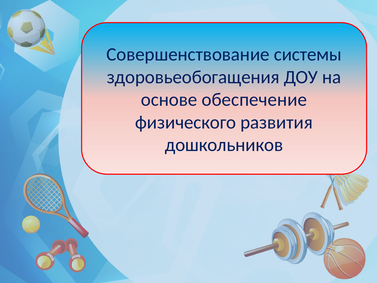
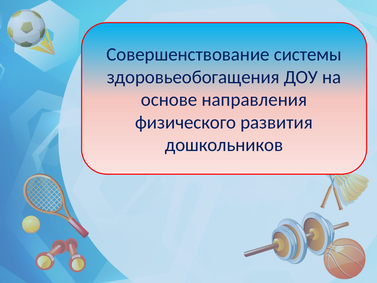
обеспечение: обеспечение -> направления
